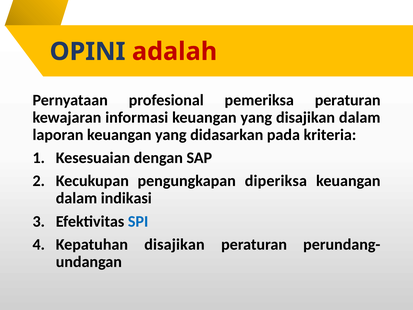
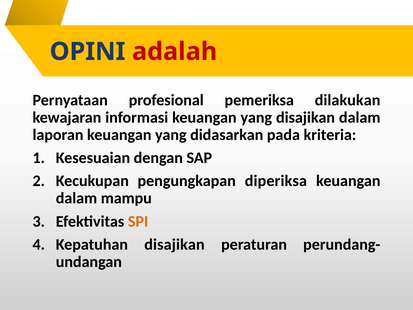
pemeriksa peraturan: peraturan -> dilakukan
indikasi: indikasi -> mampu
SPI colour: blue -> orange
